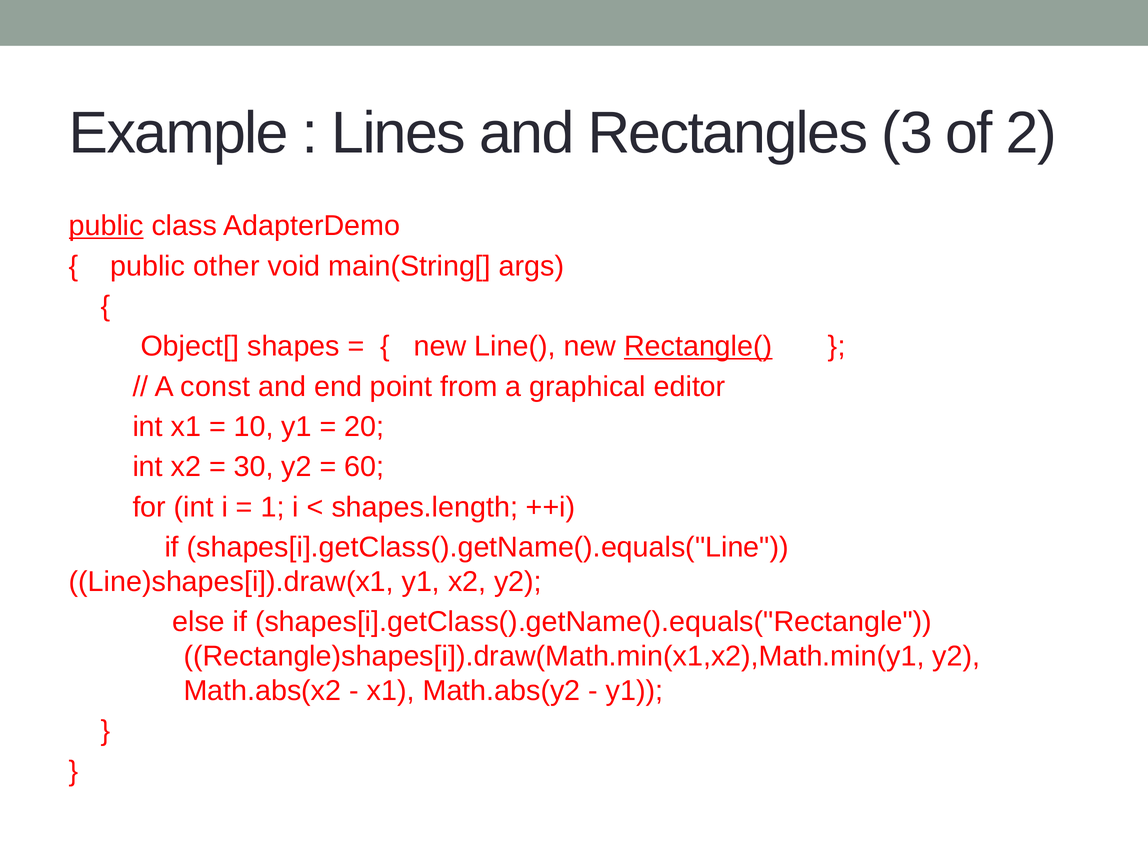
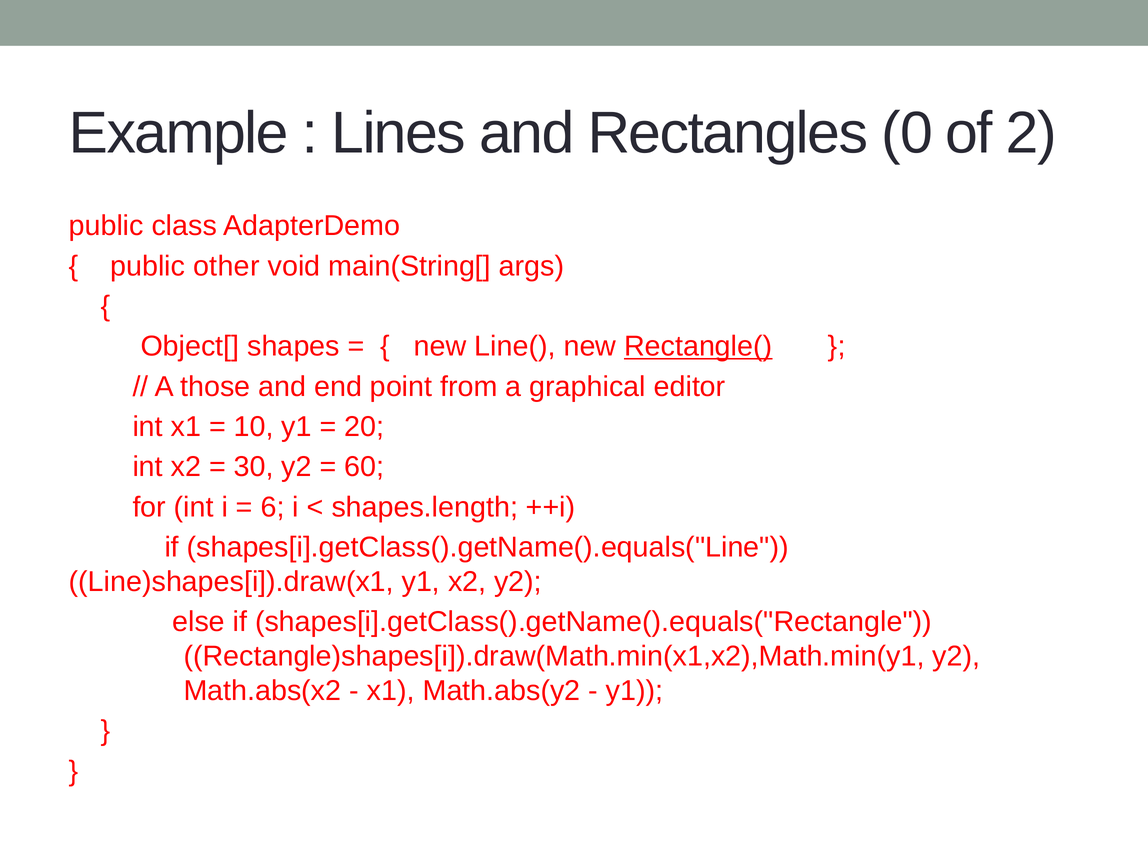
3: 3 -> 0
public at (106, 226) underline: present -> none
const: const -> those
1: 1 -> 6
